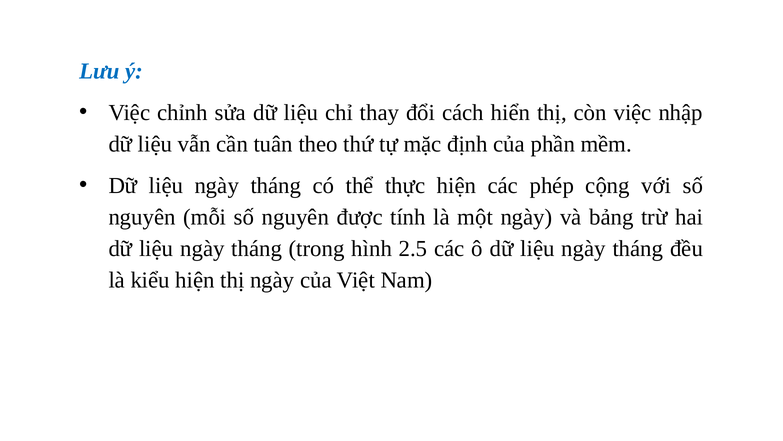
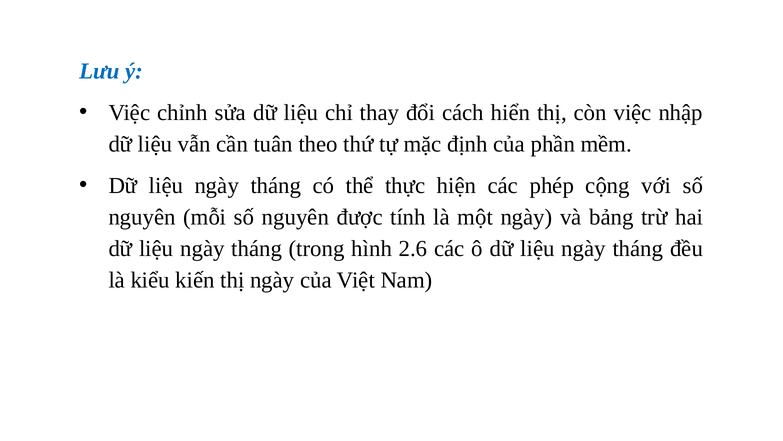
2.5: 2.5 -> 2.6
kiểu hiện: hiện -> kiến
